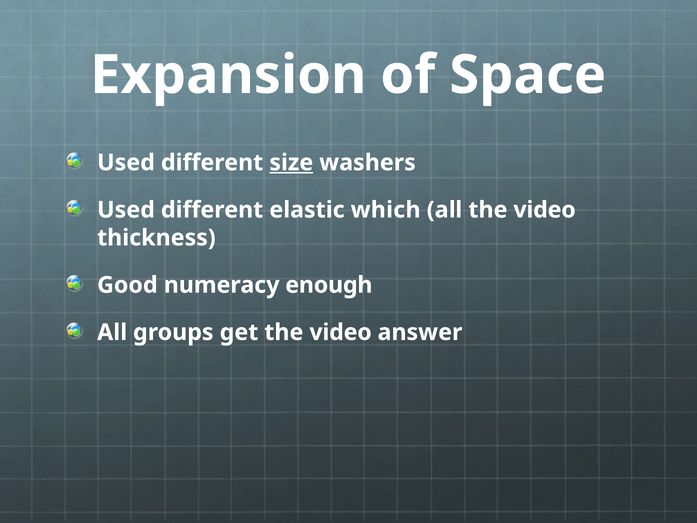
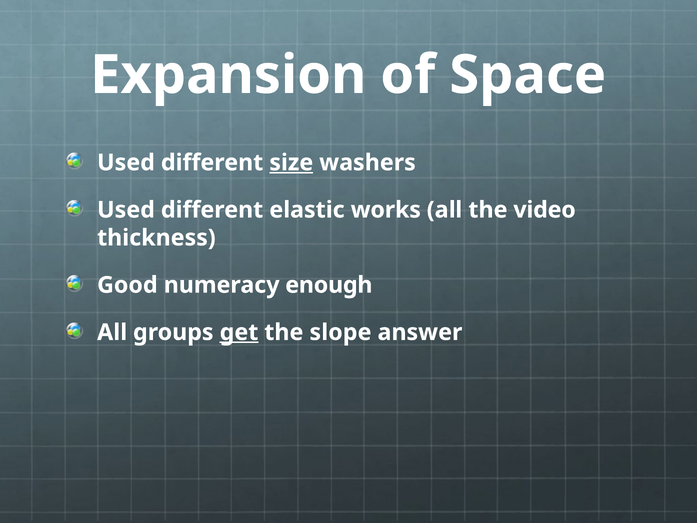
which: which -> works
get underline: none -> present
video at (341, 332): video -> slope
